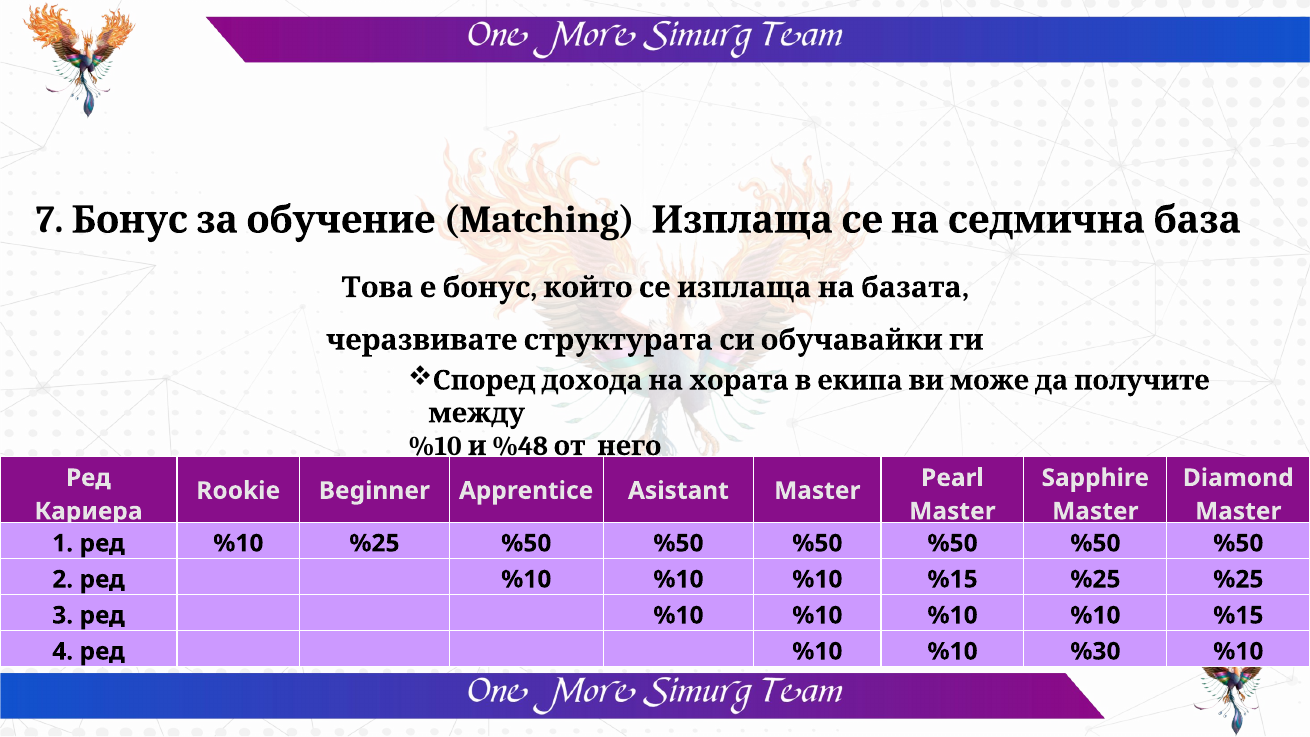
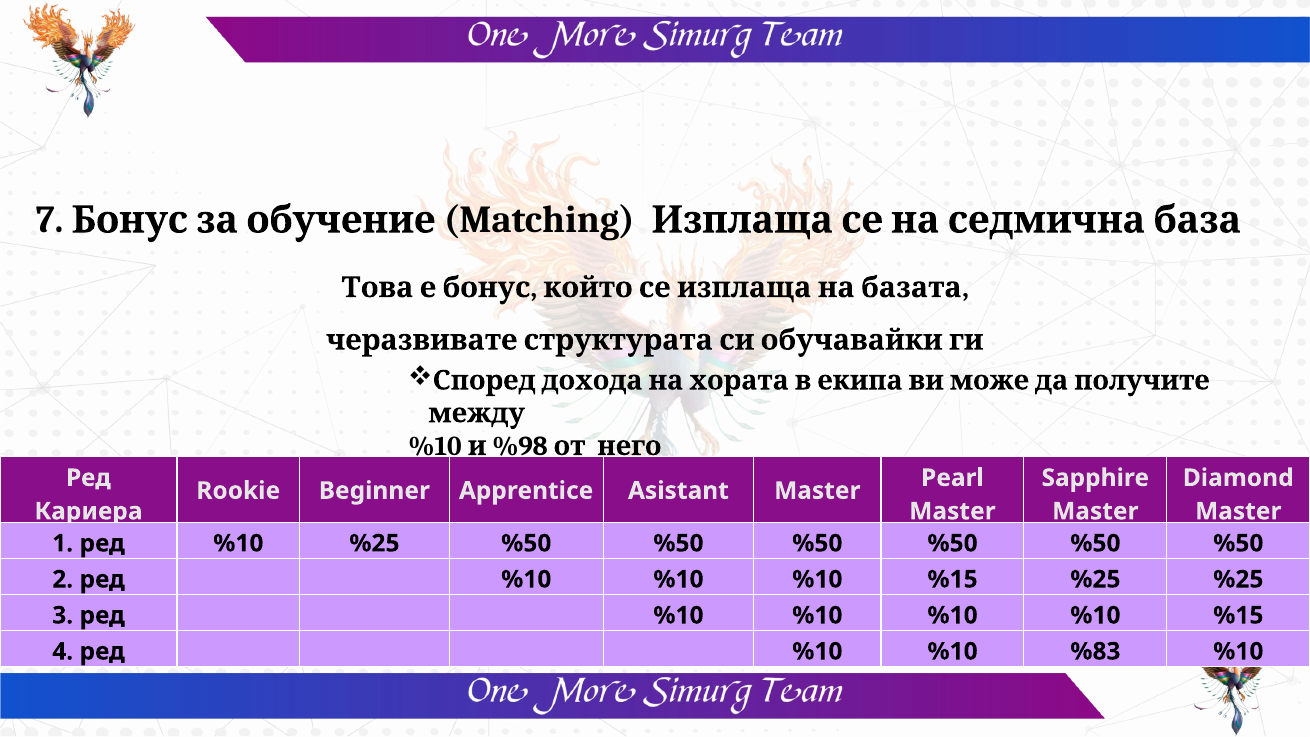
%48: %48 -> %98
%30: %30 -> %83
